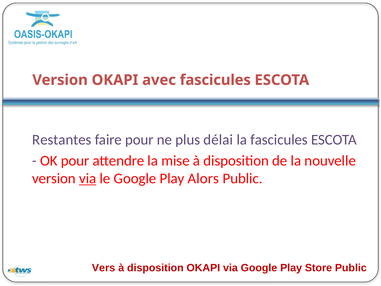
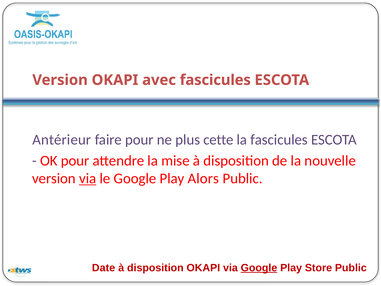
Restantes: Restantes -> Antérieur
délai: délai -> cette
Vers: Vers -> Date
Google at (259, 268) underline: none -> present
